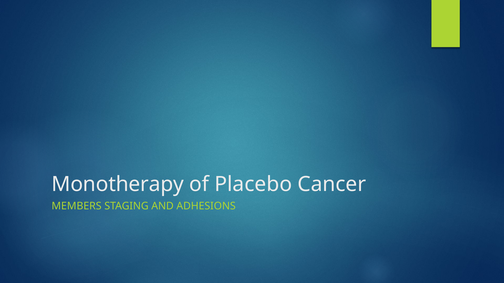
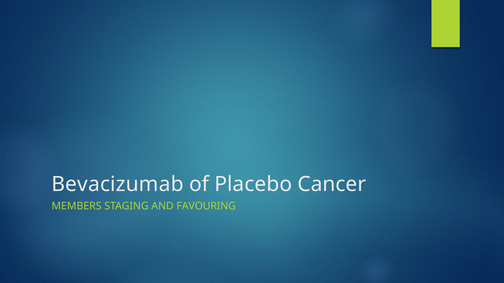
Monotherapy: Monotherapy -> Bevacizumab
ADHESIONS: ADHESIONS -> FAVOURING
